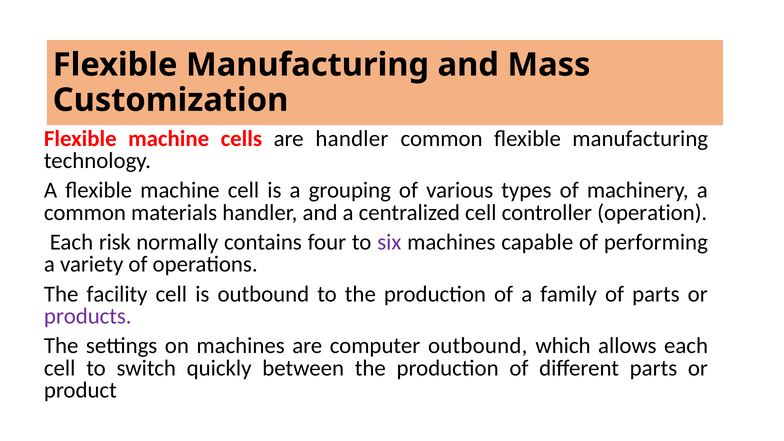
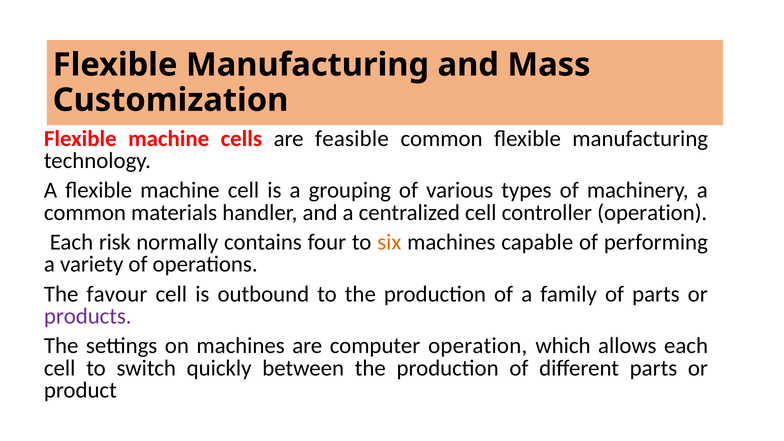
are handler: handler -> feasible
six colour: purple -> orange
facility: facility -> favour
computer outbound: outbound -> operation
